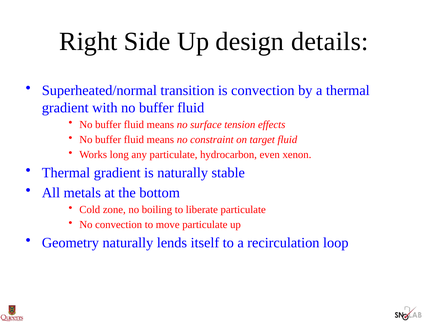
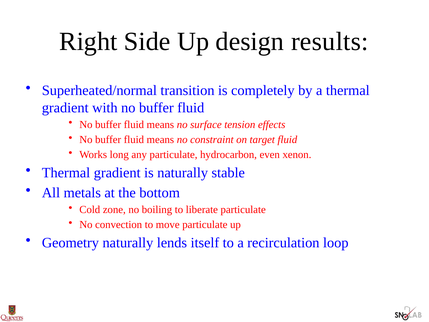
details: details -> results
is convection: convection -> completely
